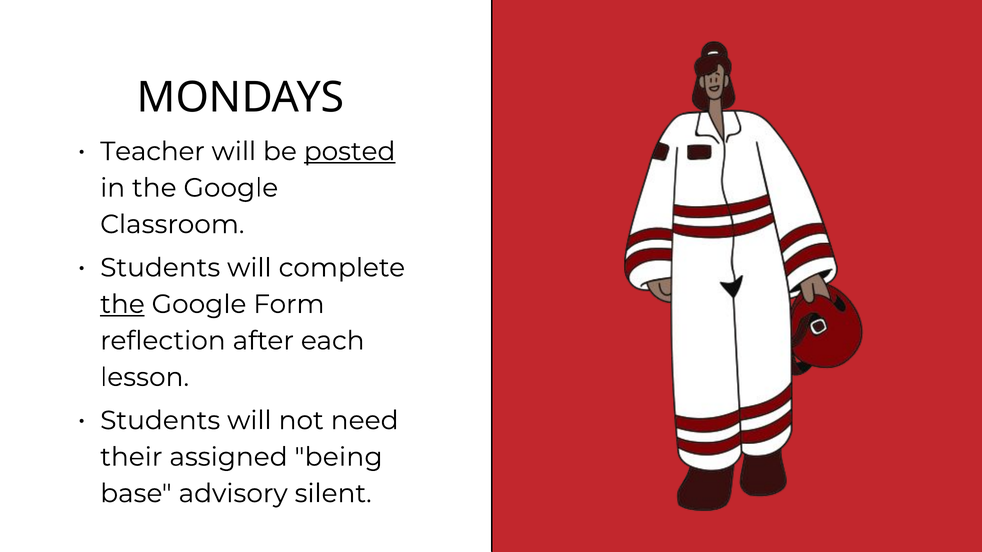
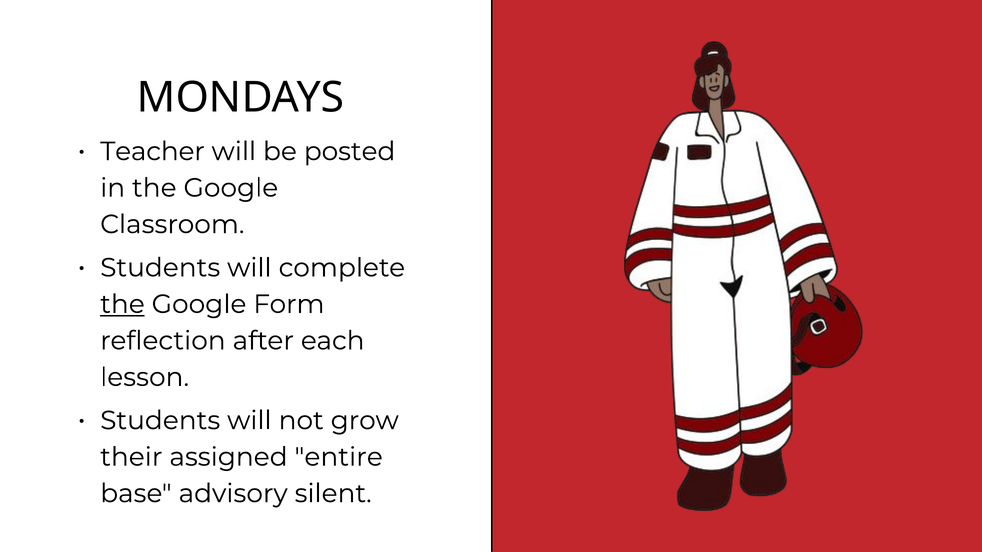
posted underline: present -> none
need: need -> grow
being: being -> entire
